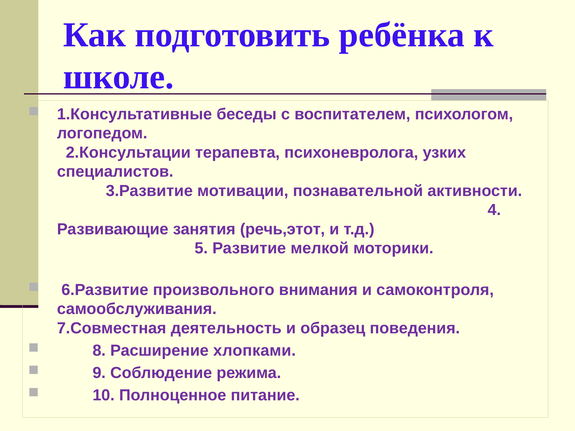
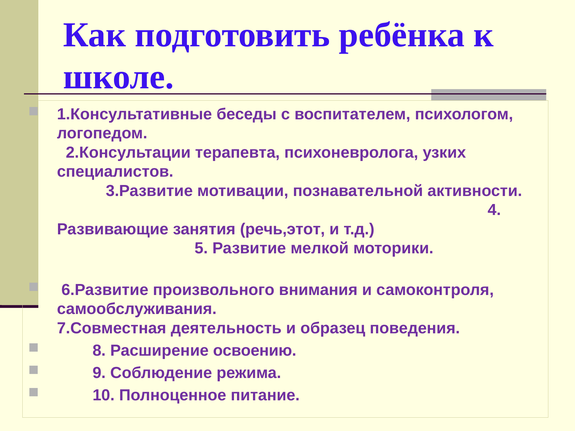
хлопками: хлопками -> освоению
